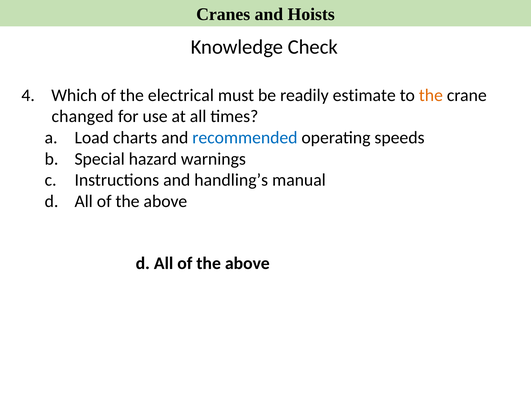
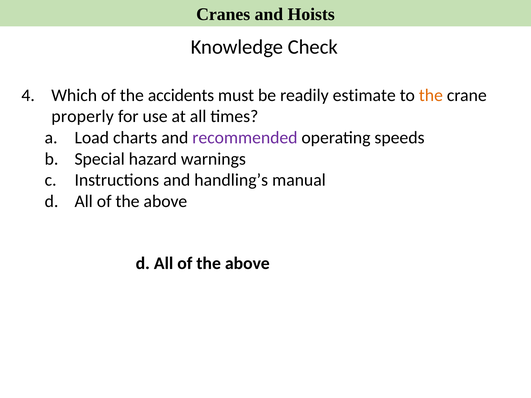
electrical: electrical -> accidents
changed: changed -> properly
recommended colour: blue -> purple
